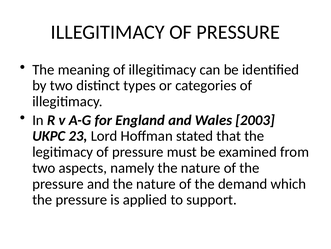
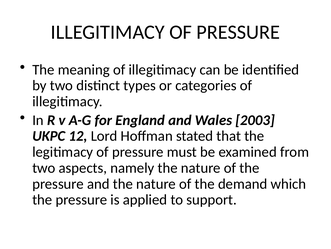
23: 23 -> 12
